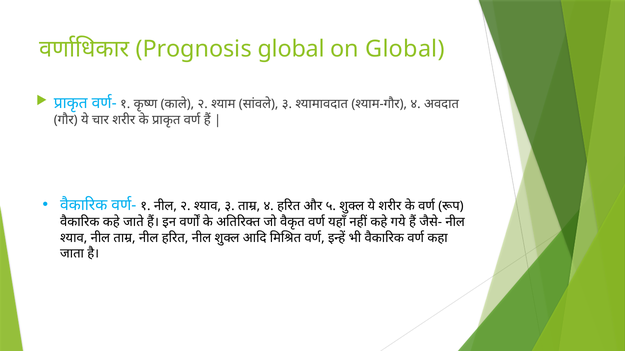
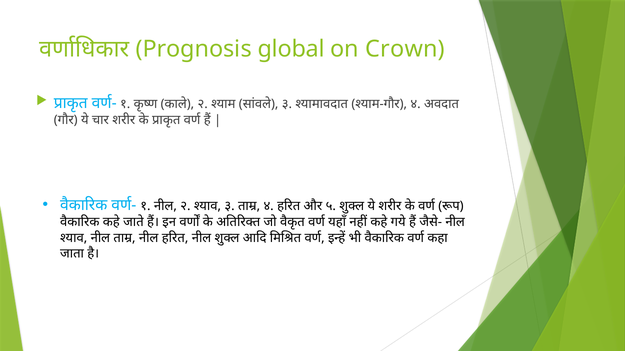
on Global: Global -> Crown
